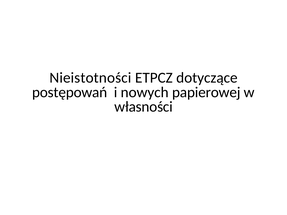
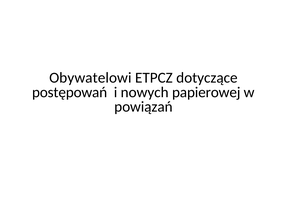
Nieistotności: Nieistotności -> Obywatelowi
własności: własności -> powiązań
